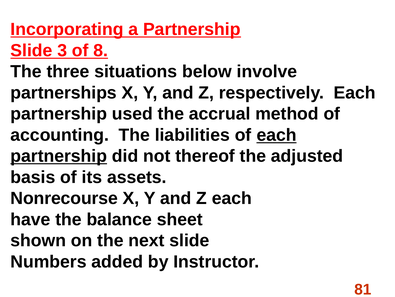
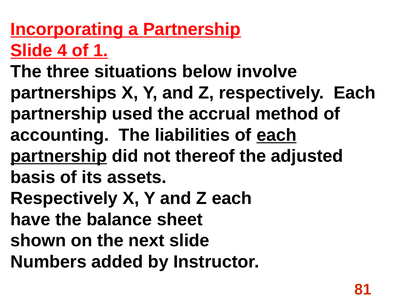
3: 3 -> 4
8: 8 -> 1
Nonrecourse at (64, 198): Nonrecourse -> Respectively
